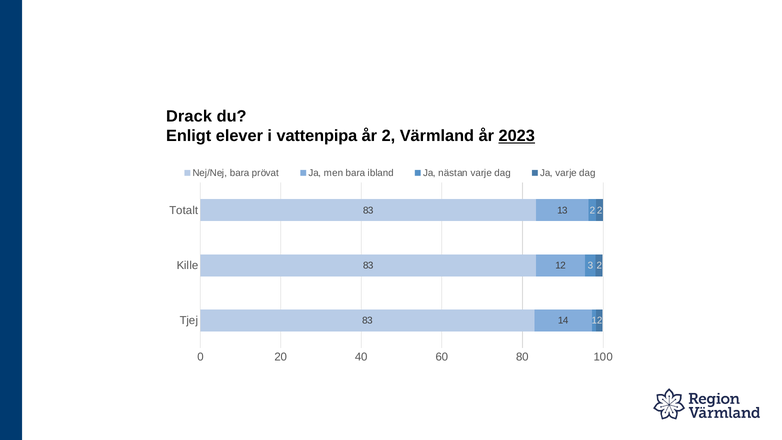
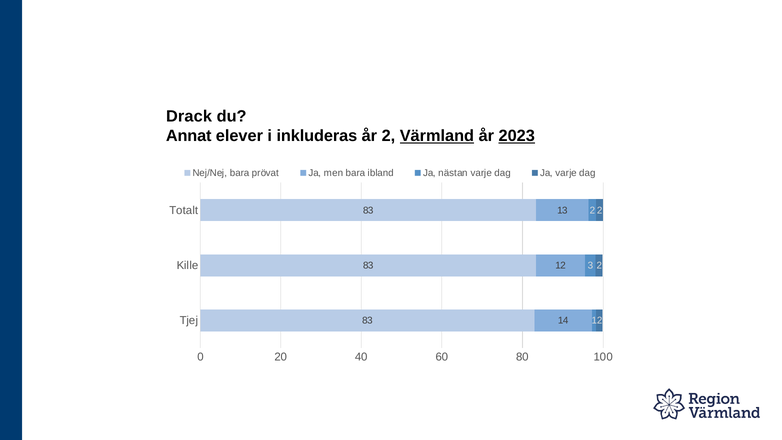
Enligt: Enligt -> Annat
vattenpipa: vattenpipa -> inkluderas
Värmland underline: none -> present
